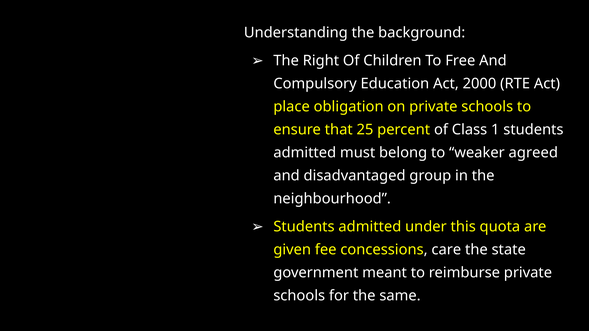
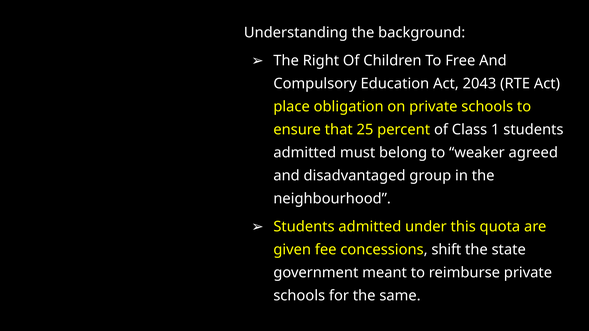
2000: 2000 -> 2043
care: care -> shift
